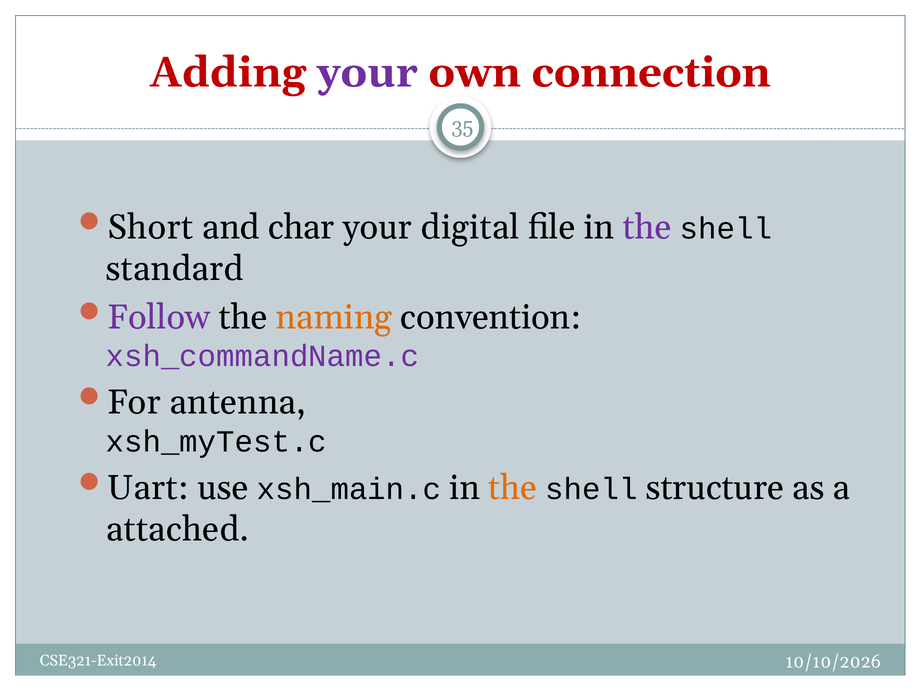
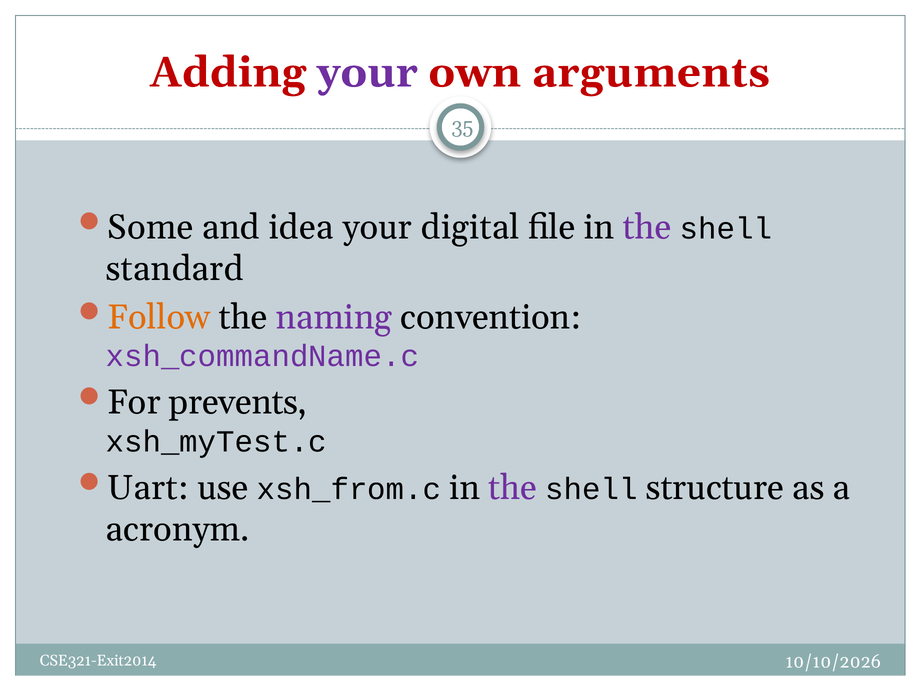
connection: connection -> arguments
Short: Short -> Some
char: char -> idea
Follow colour: purple -> orange
naming colour: orange -> purple
antenna: antenna -> prevents
xsh_main.c: xsh_main.c -> xsh_from.c
the at (513, 488) colour: orange -> purple
attached: attached -> acronym
